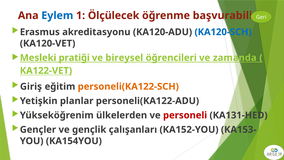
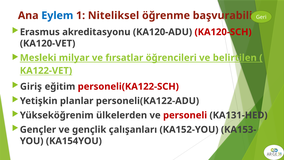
Ölçülecek: Ölçülecek -> Niteliksel
KA120-SCH colour: blue -> red
pratiği: pratiği -> milyar
bireysel: bireysel -> fırsatlar
zamanda: zamanda -> belirtilen
personeli(KA122-SCH colour: orange -> red
